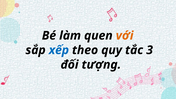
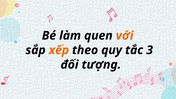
xếp colour: blue -> orange
